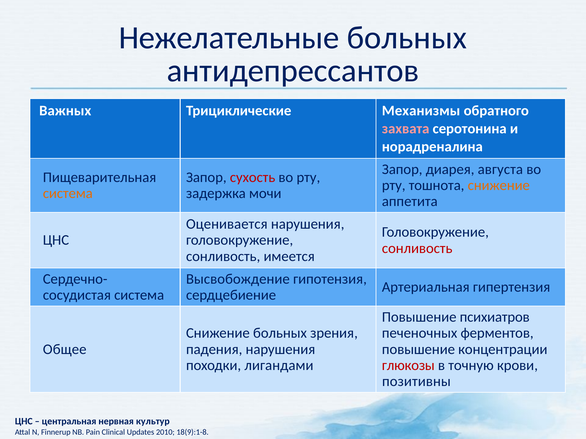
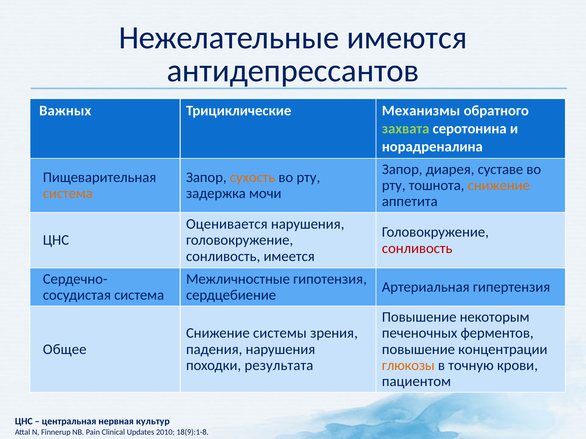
Нежелательные больных: больных -> имеются
захвата colour: pink -> light green
августа: августа -> суставе
сухость colour: red -> orange
Высвобождение: Высвобождение -> Межличностные
психиатров: психиатров -> некоторым
Снижение больных: больных -> системы
лигандами: лигандами -> результата
глюкозы colour: red -> orange
позитивны: позитивны -> пациентом
